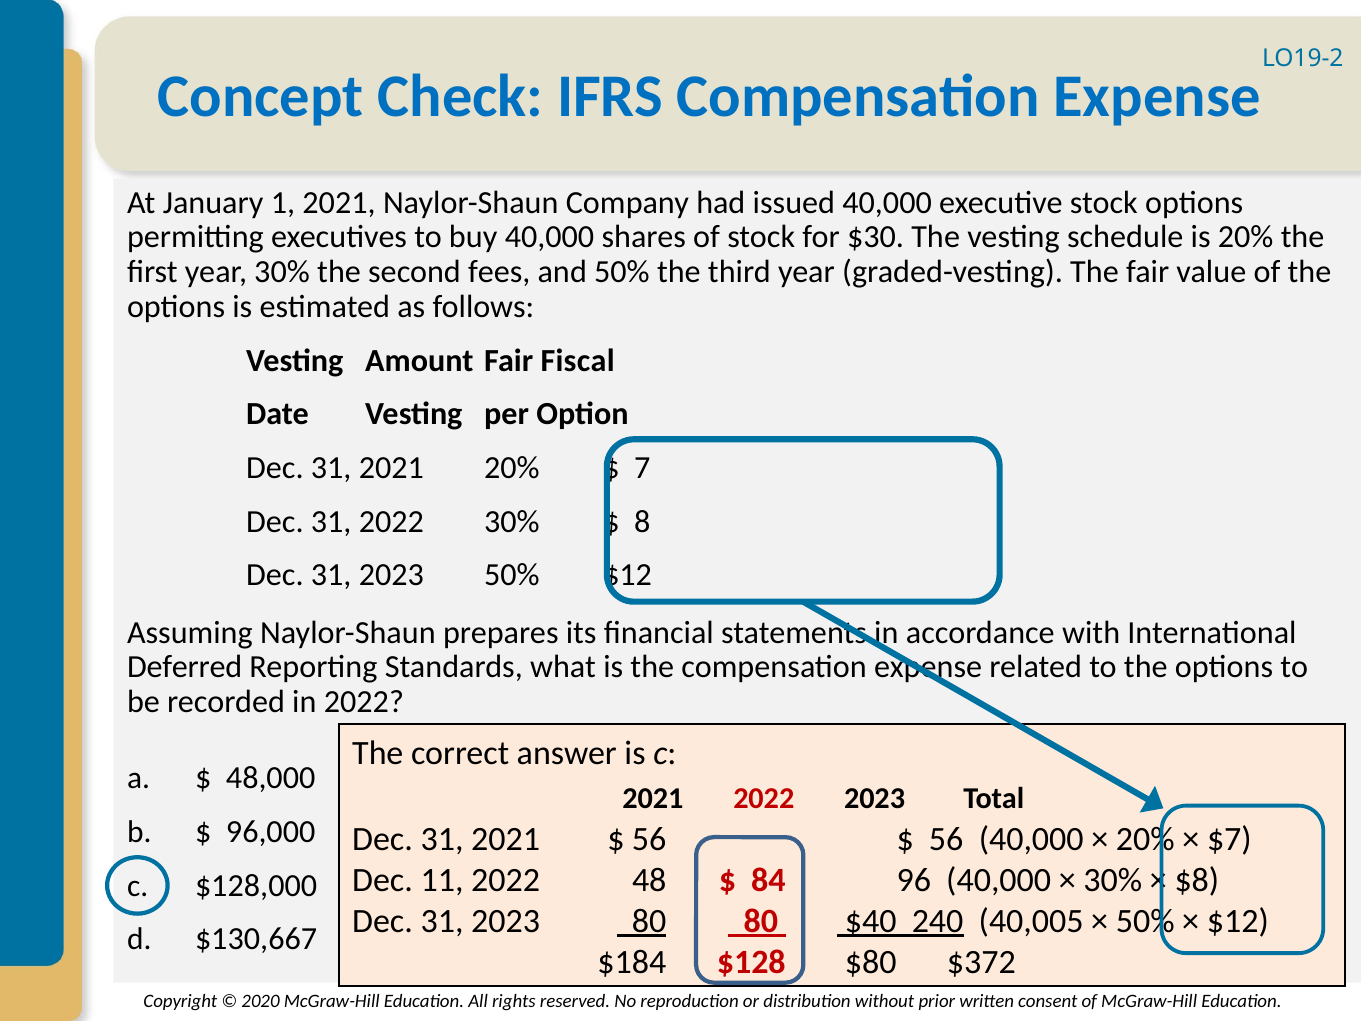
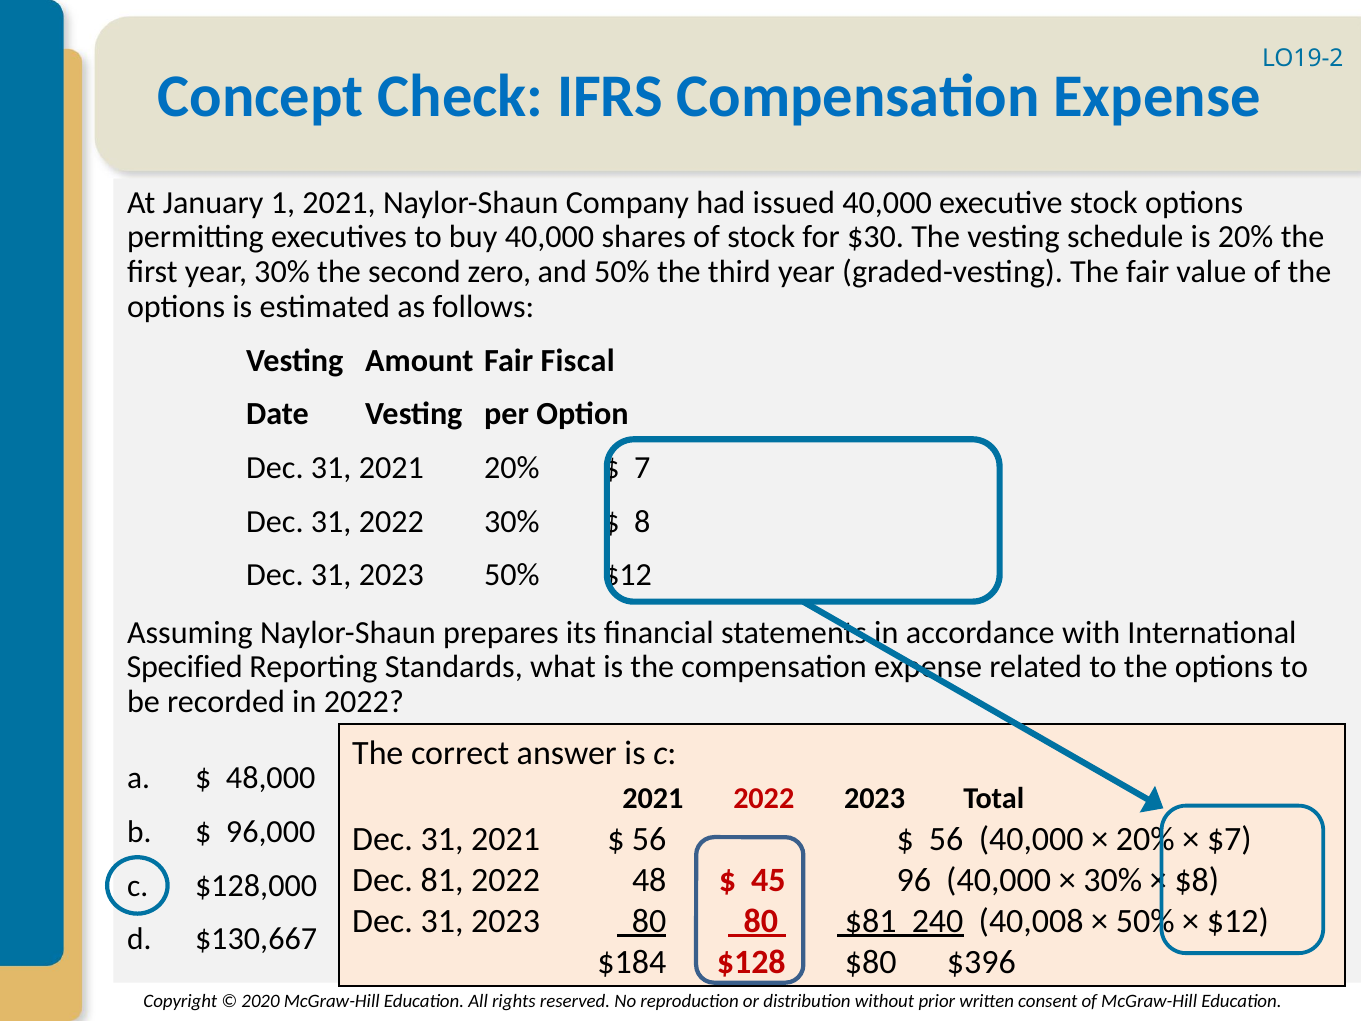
fees: fees -> zero
Deferred: Deferred -> Specified
11: 11 -> 81
84: 84 -> 45
$40: $40 -> $81
40,005: 40,005 -> 40,008
$372: $372 -> $396
